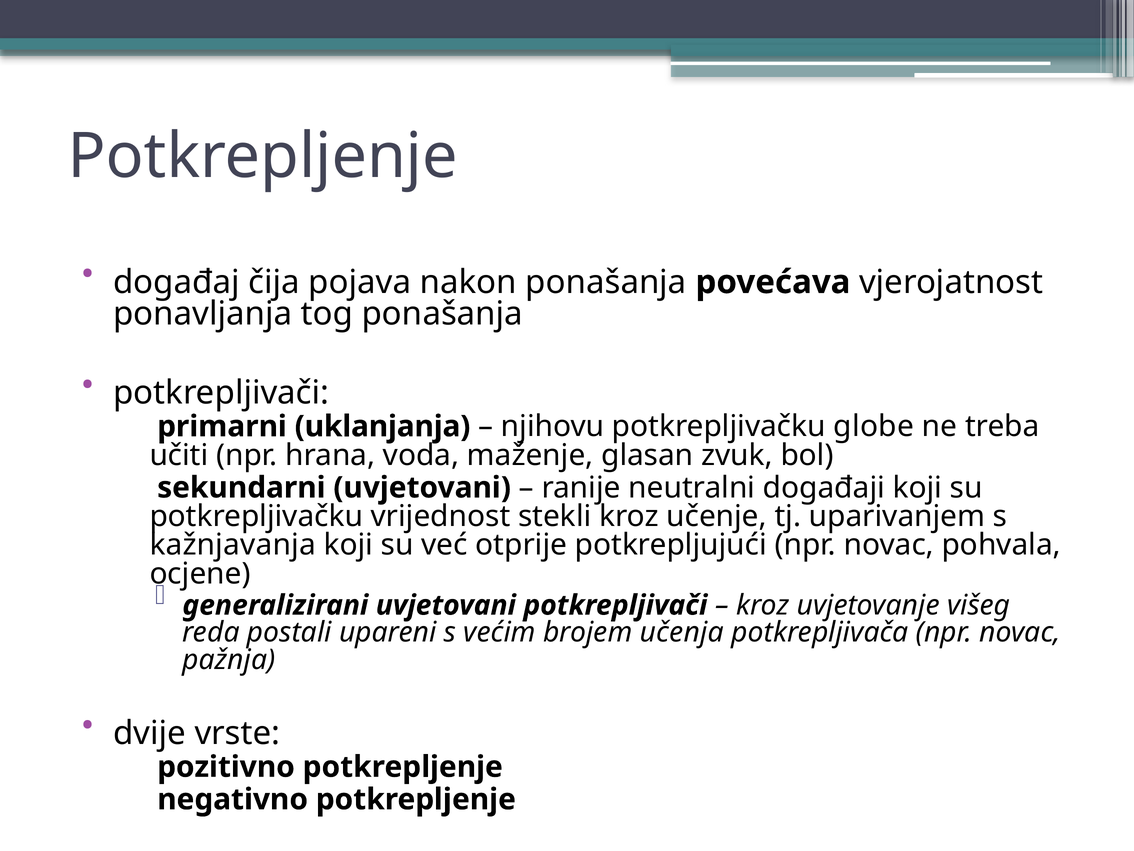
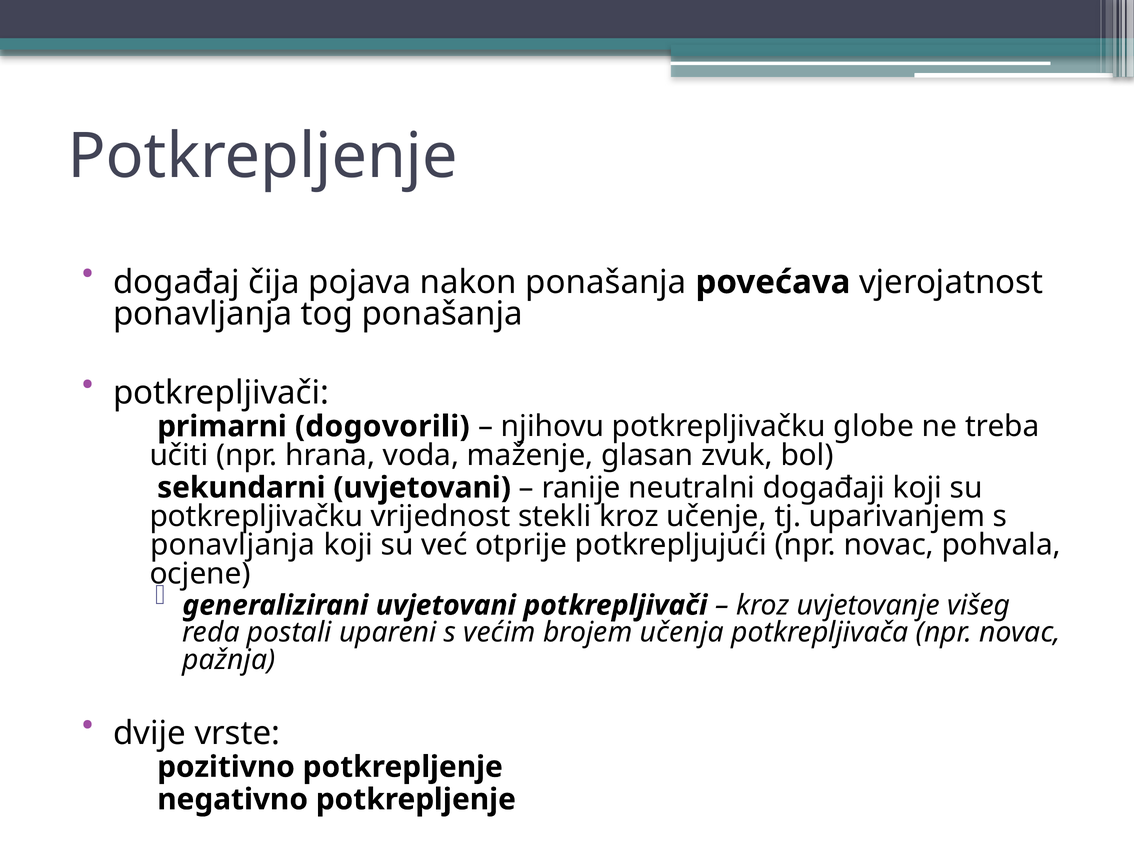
uklanjanja: uklanjanja -> dogovorili
kažnjavanja at (233, 545): kažnjavanja -> ponavljanja
